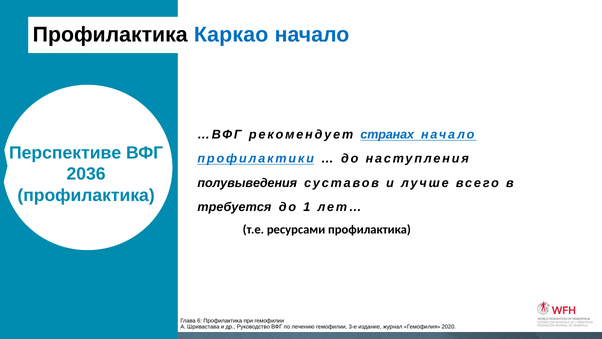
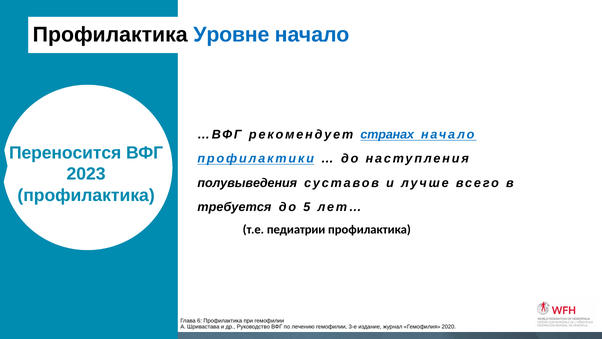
Каркао: Каркао -> Уровне
Перспективе: Перспективе -> Переносится
2036: 2036 -> 2023
1: 1 -> 5
ресурсами: ресурсами -> педиатрии
